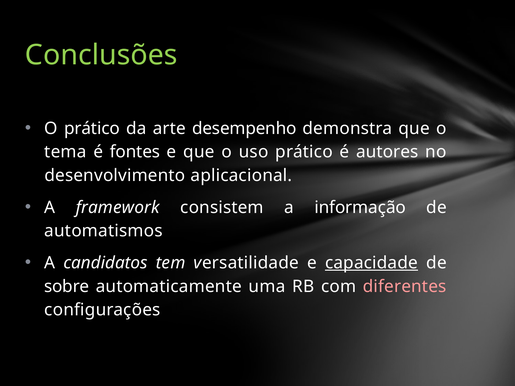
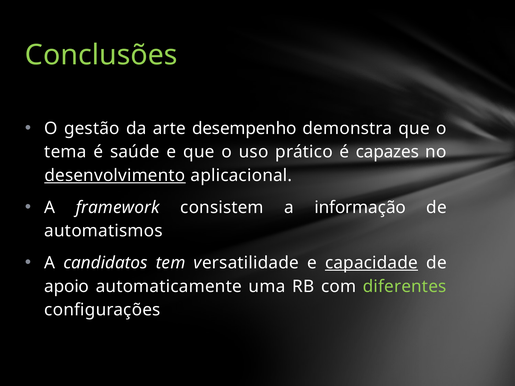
O prático: prático -> gestão
fontes: fontes -> saúde
autores: autores -> capazes
desenvolvimento underline: none -> present
sobre: sobre -> apoio
diferentes colour: pink -> light green
